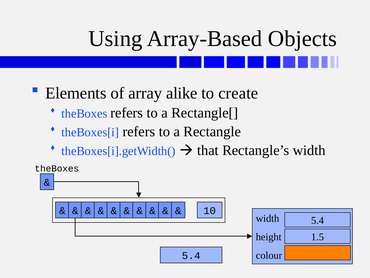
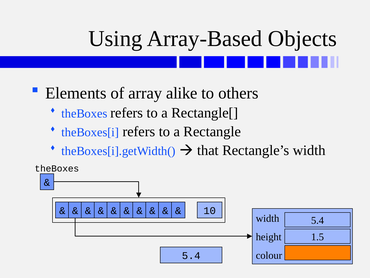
create: create -> others
